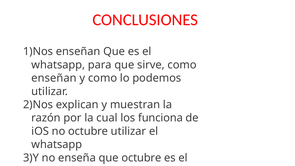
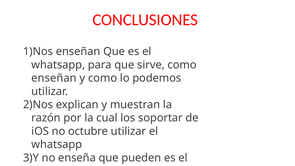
los funciona: funciona -> soportar
que octubre: octubre -> pueden
